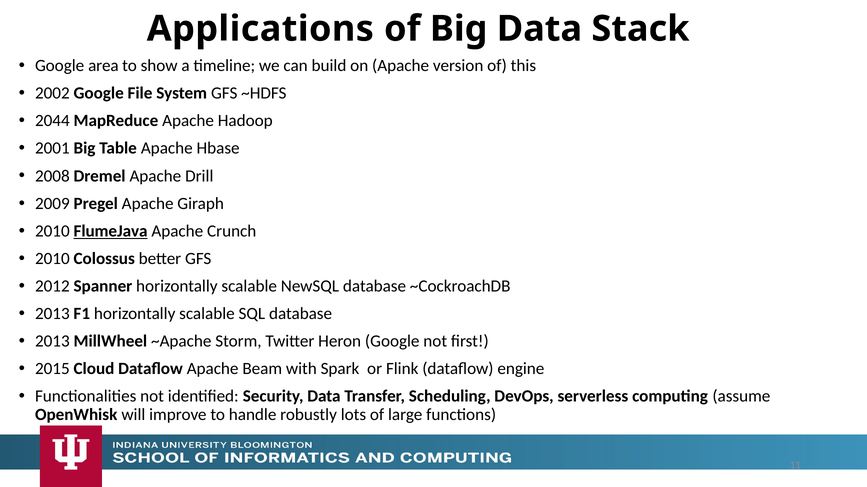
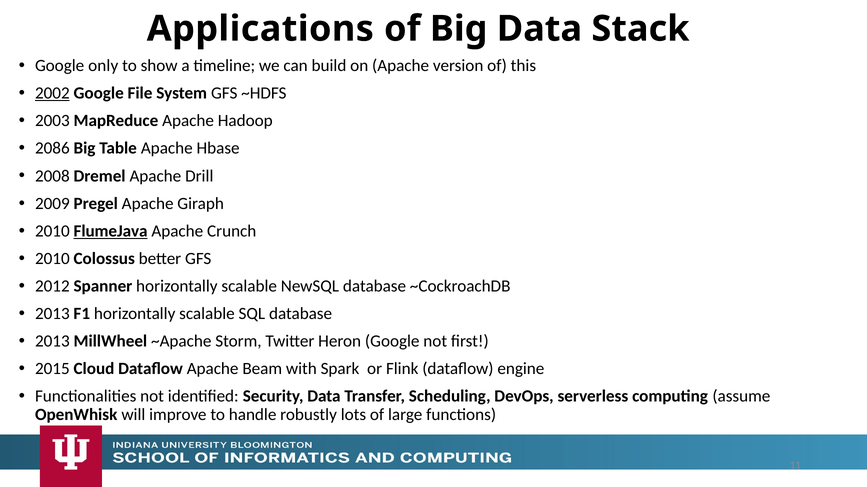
area: area -> only
2002 underline: none -> present
2044: 2044 -> 2003
2001: 2001 -> 2086
